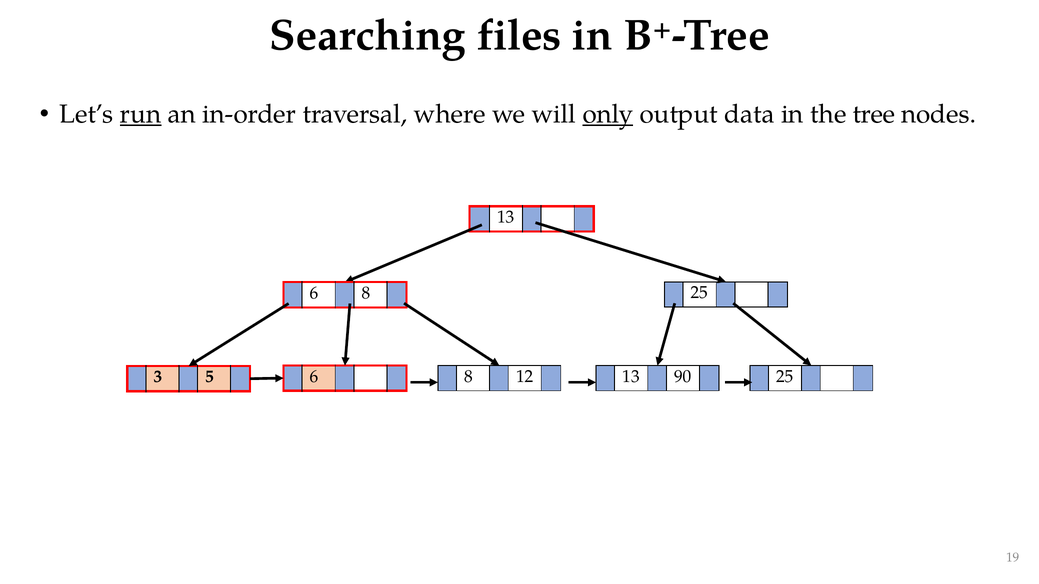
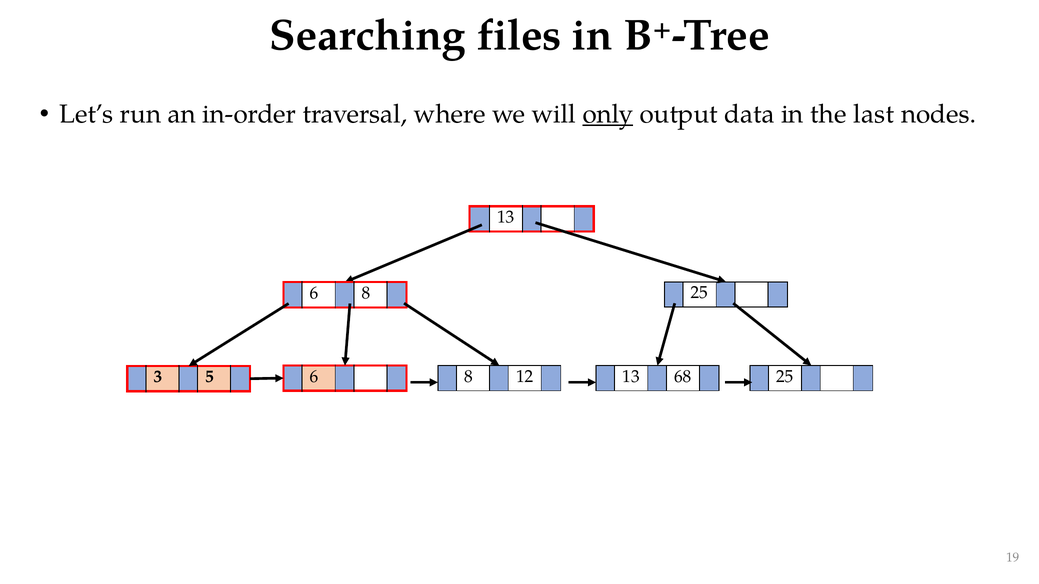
run underline: present -> none
tree: tree -> last
90: 90 -> 68
